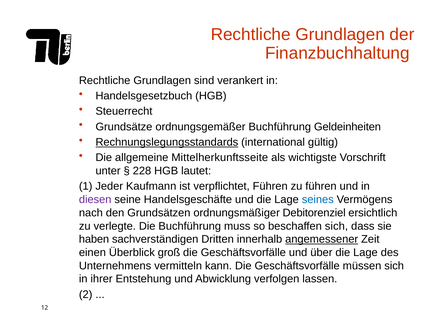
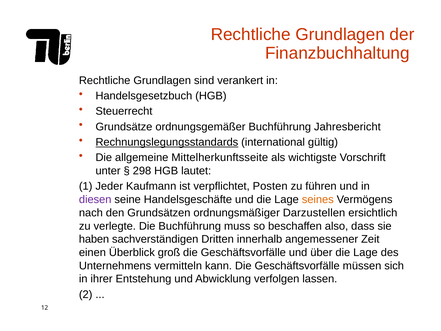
Geldeinheiten: Geldeinheiten -> Jahresbericht
228: 228 -> 298
verpflichtet Führen: Führen -> Posten
seines colour: blue -> orange
Debitorenziel: Debitorenziel -> Darzustellen
beschaffen sich: sich -> also
angemessener underline: present -> none
